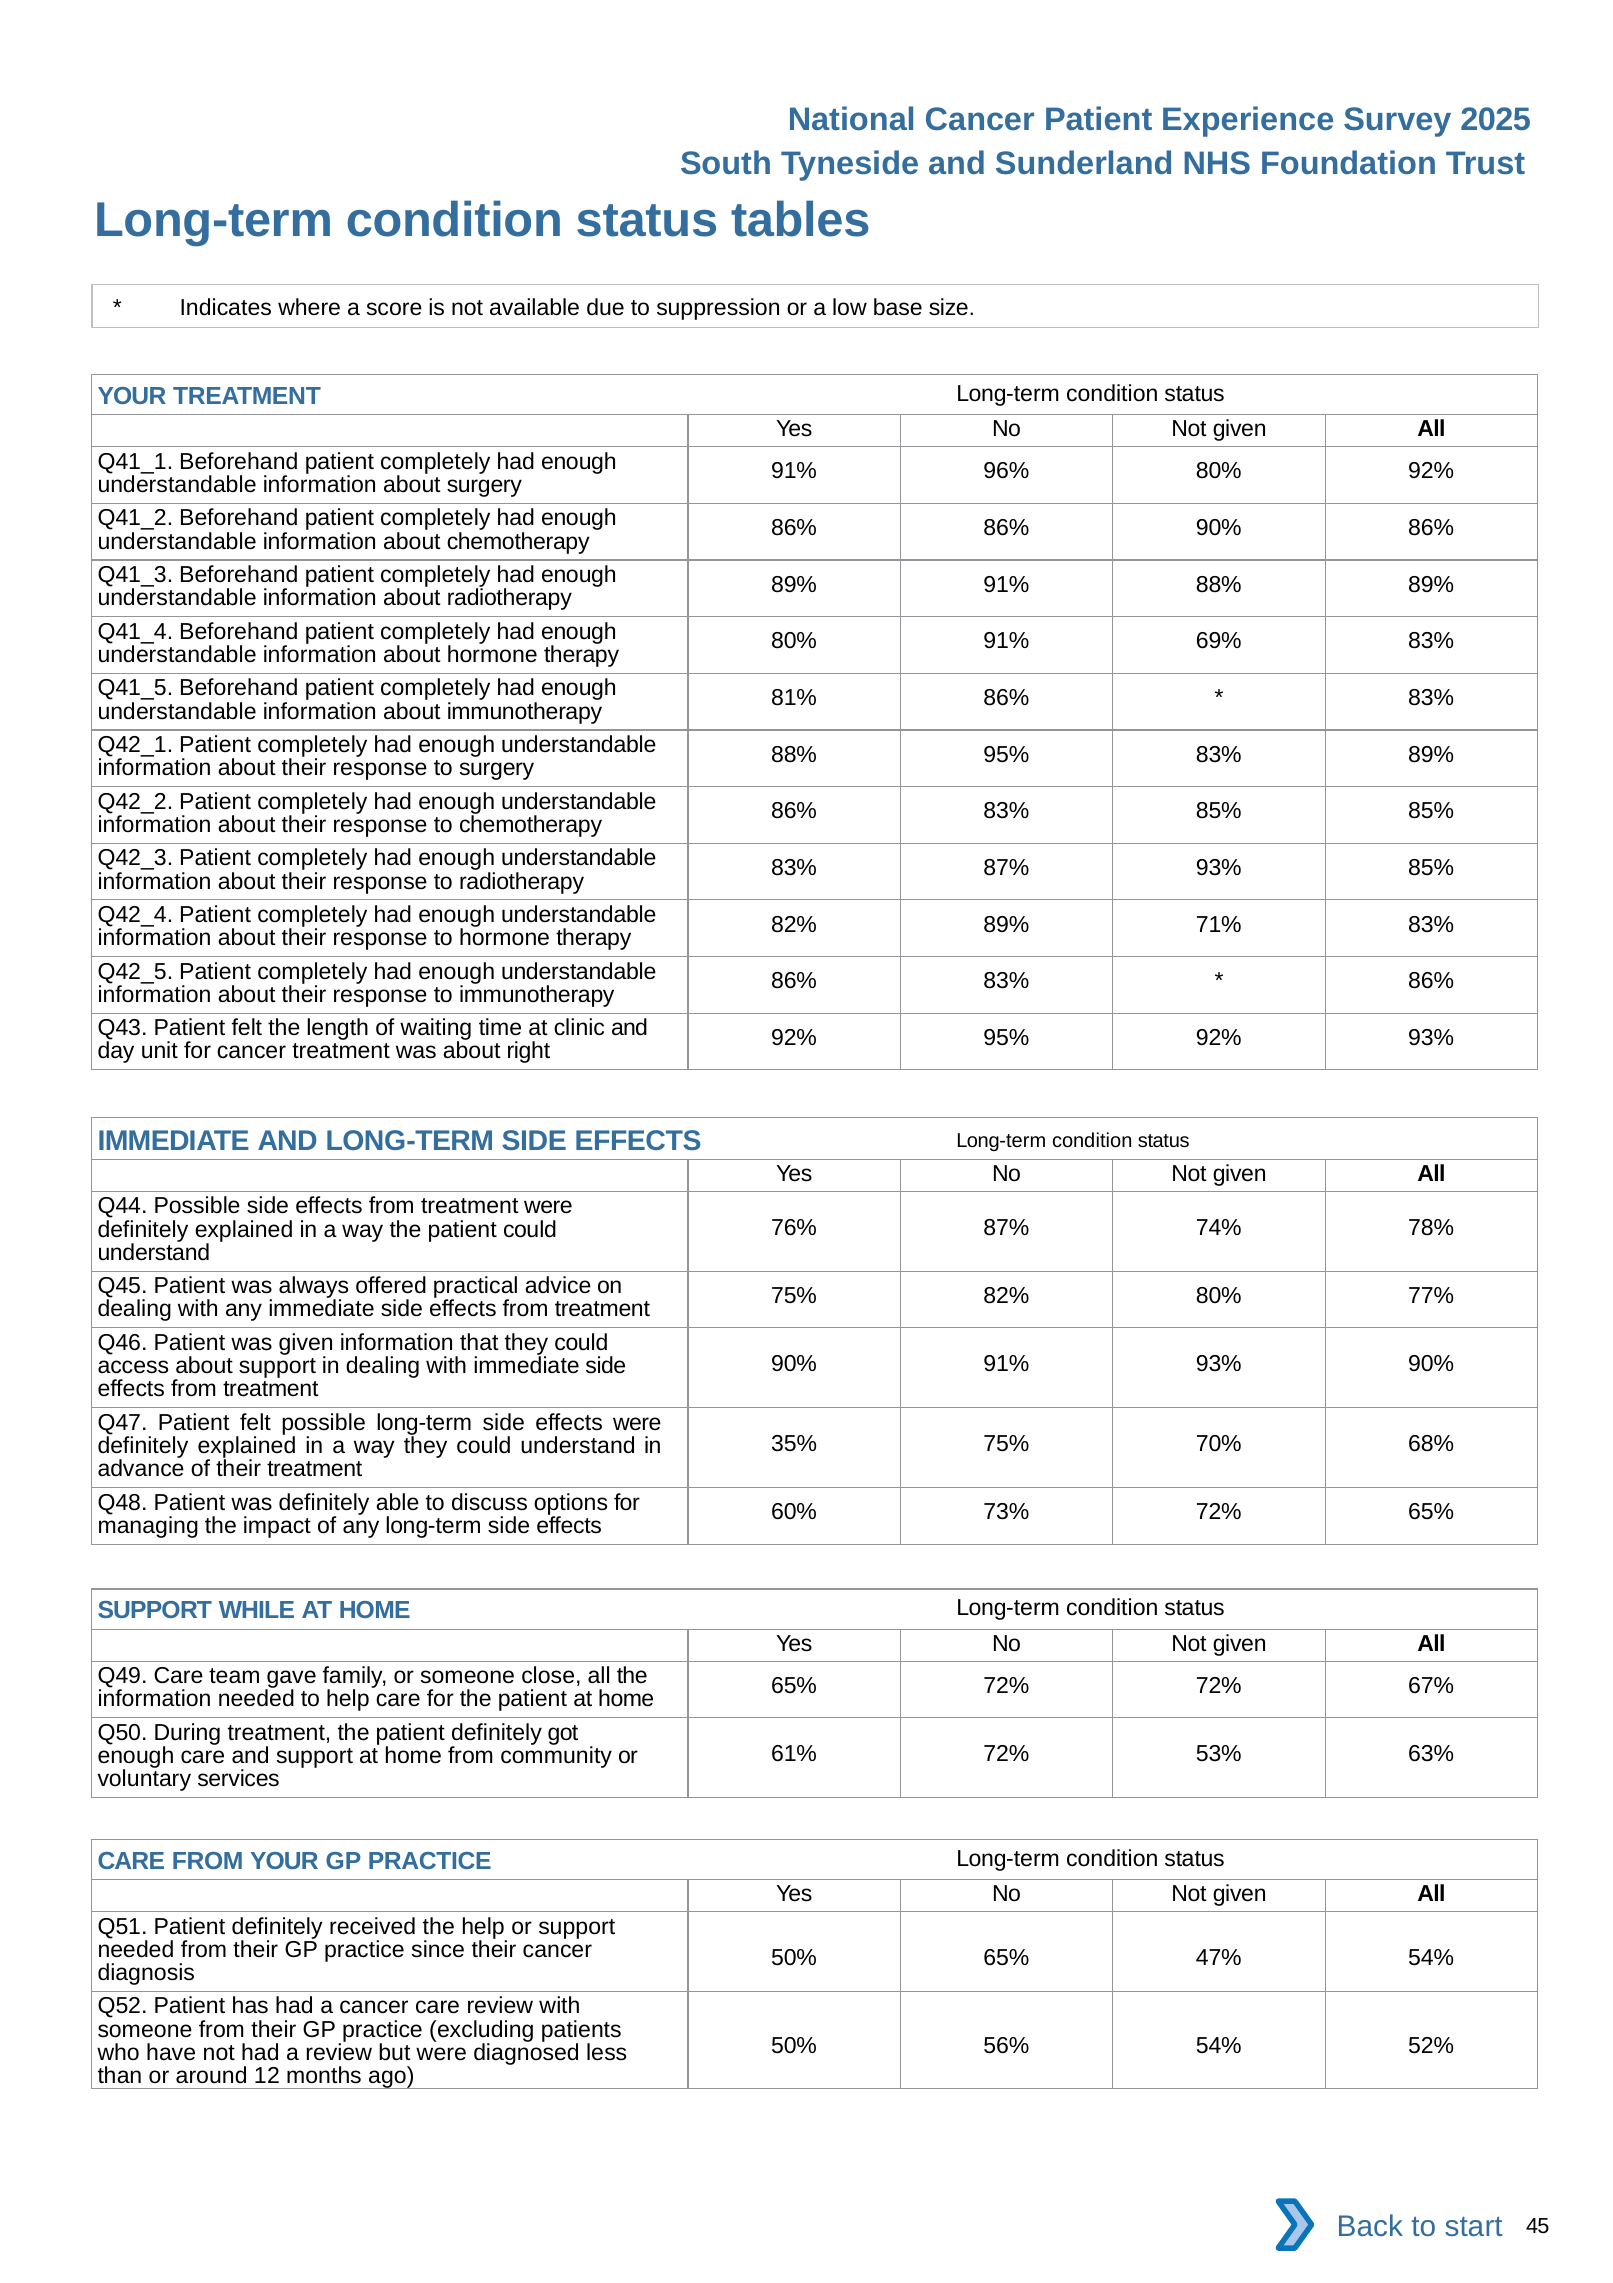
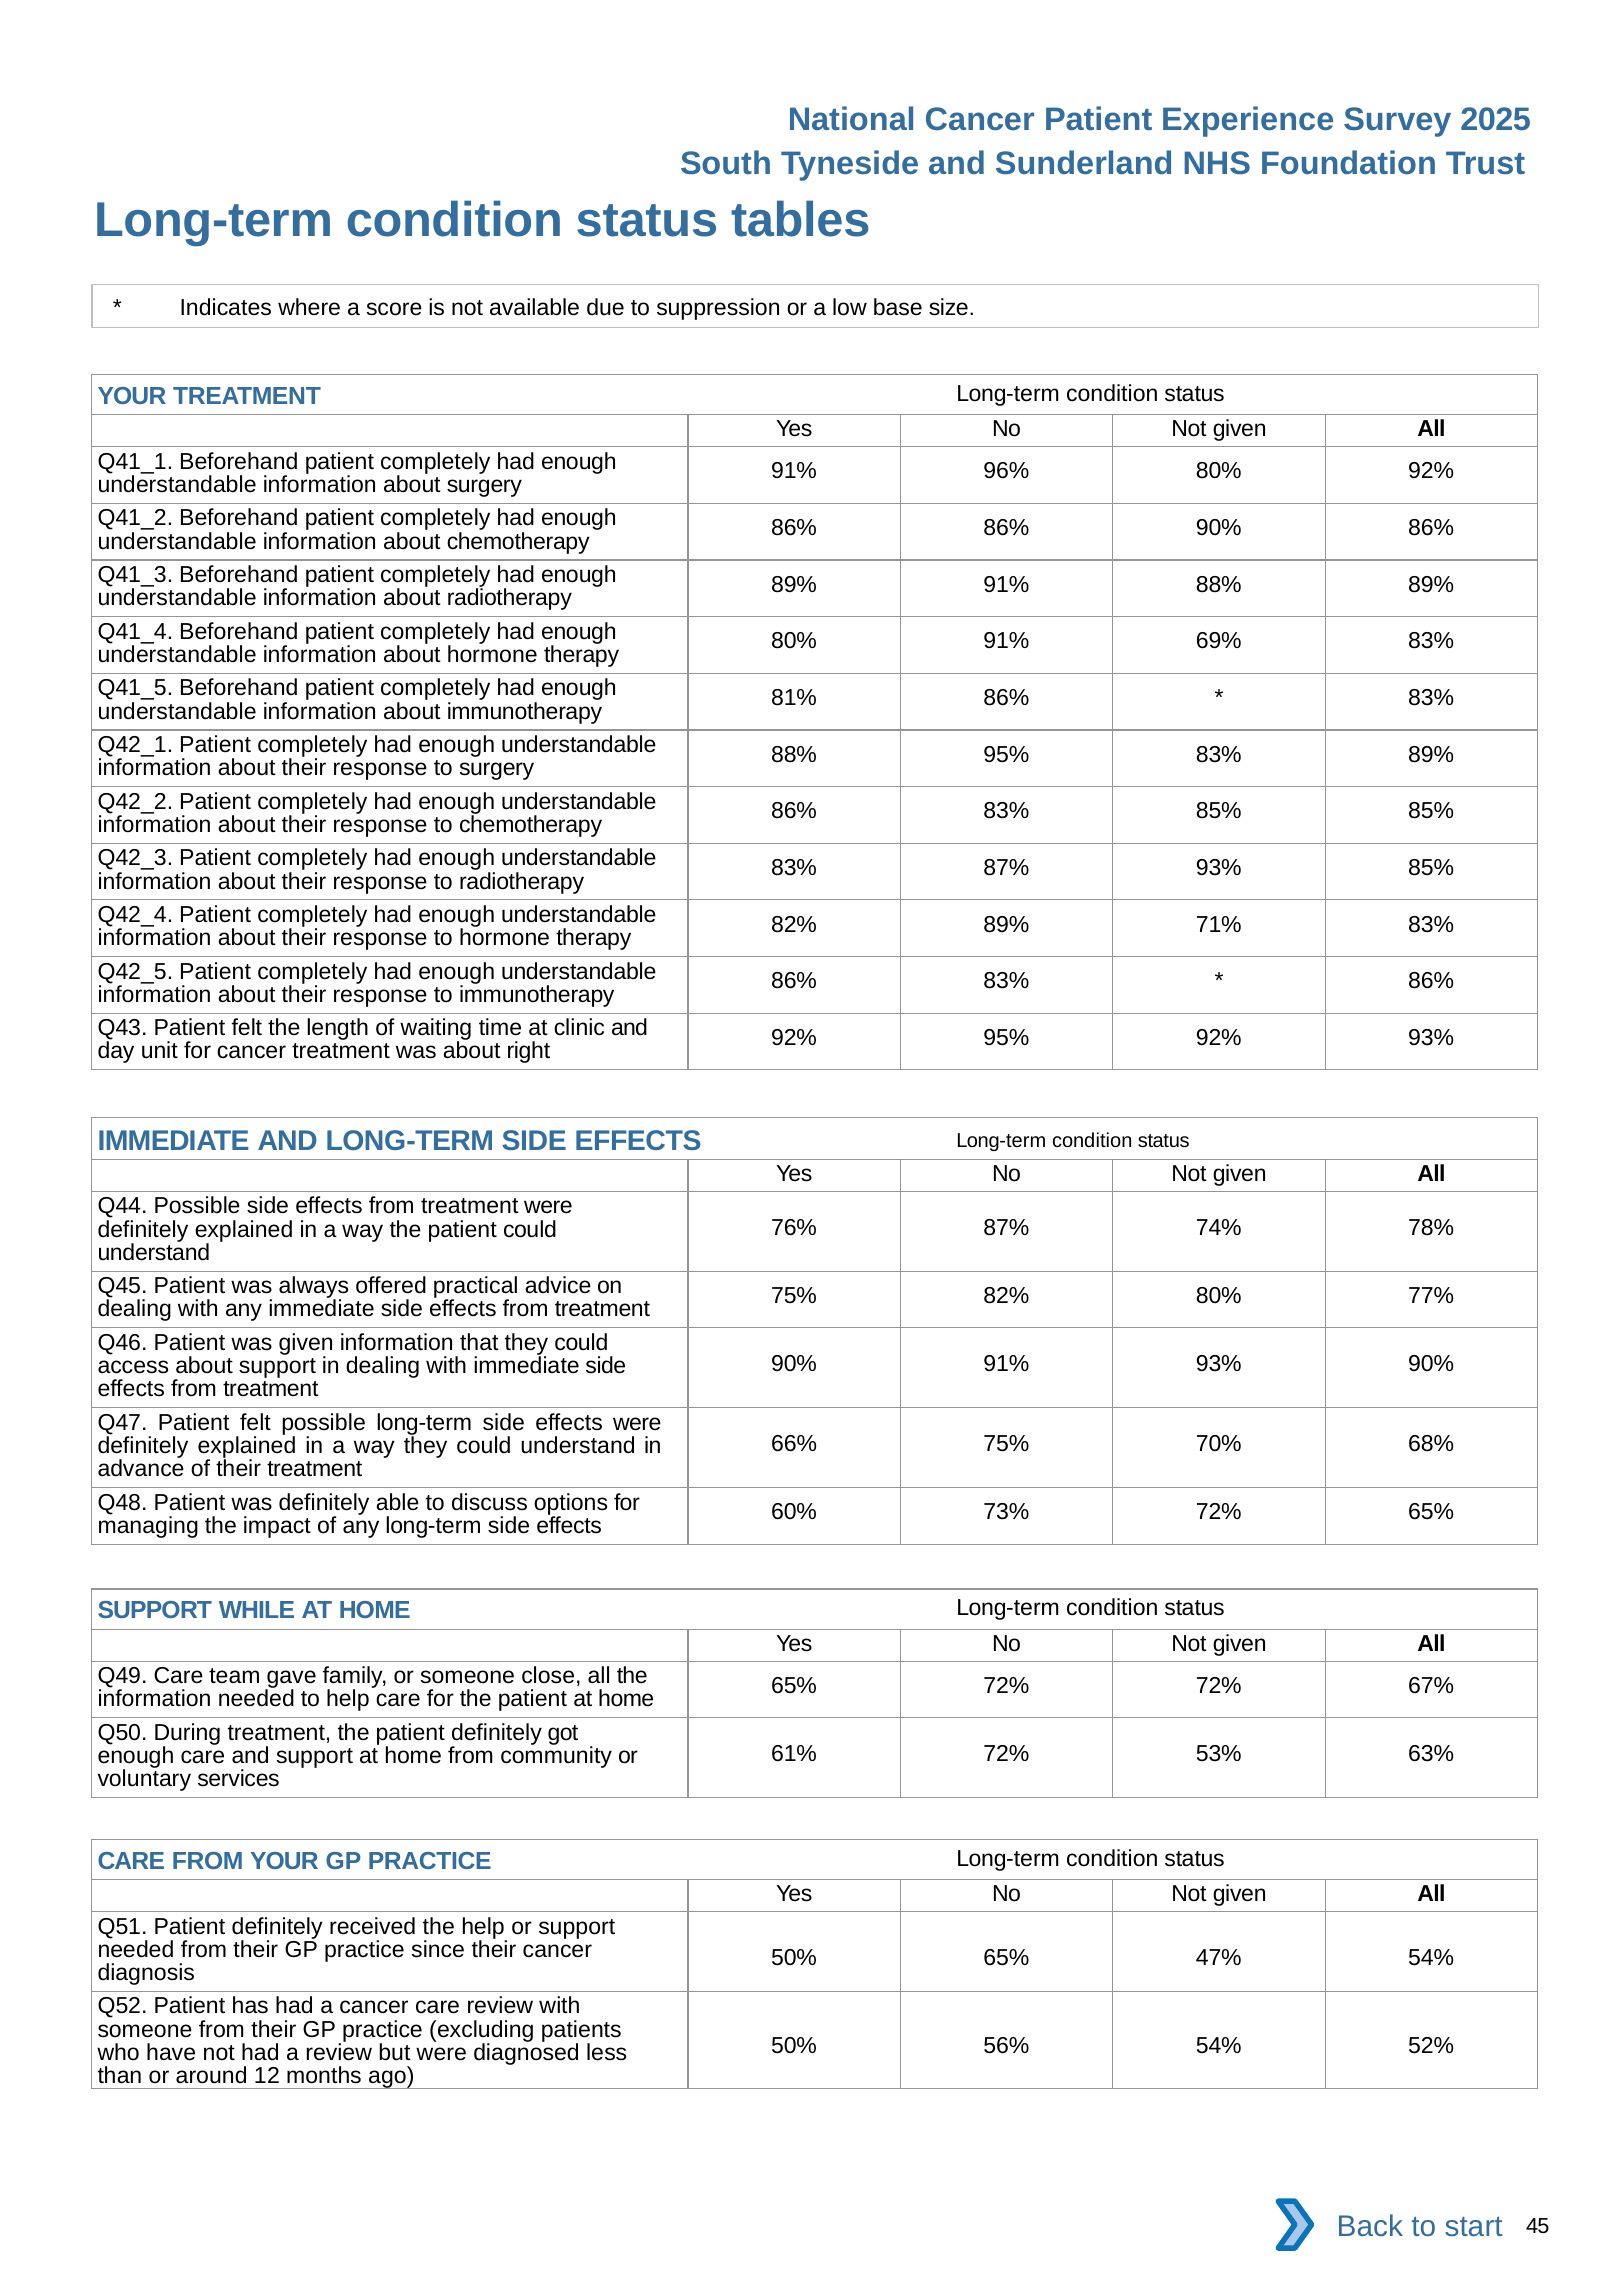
35%: 35% -> 66%
